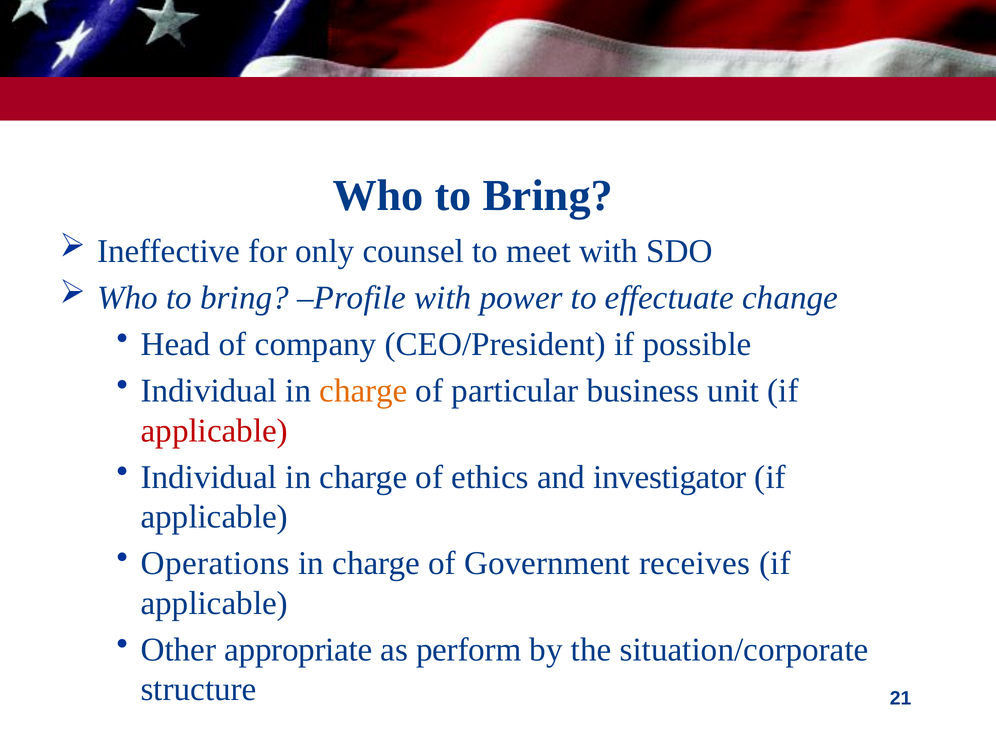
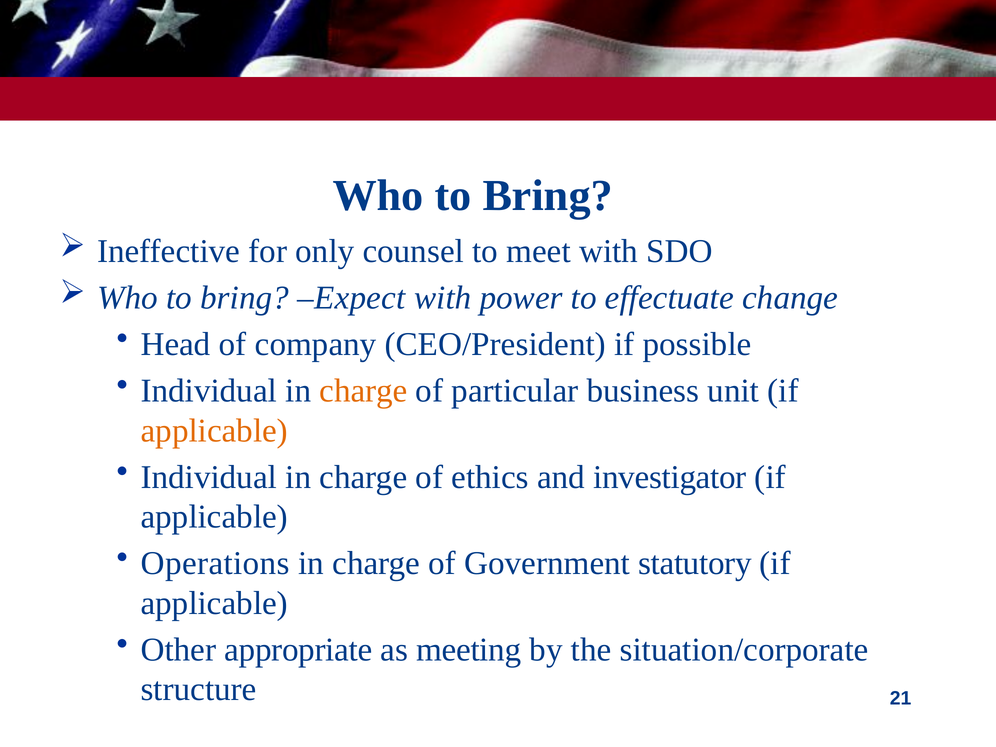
Profile: Profile -> Expect
applicable at (214, 431) colour: red -> orange
receives: receives -> statutory
perform: perform -> meeting
